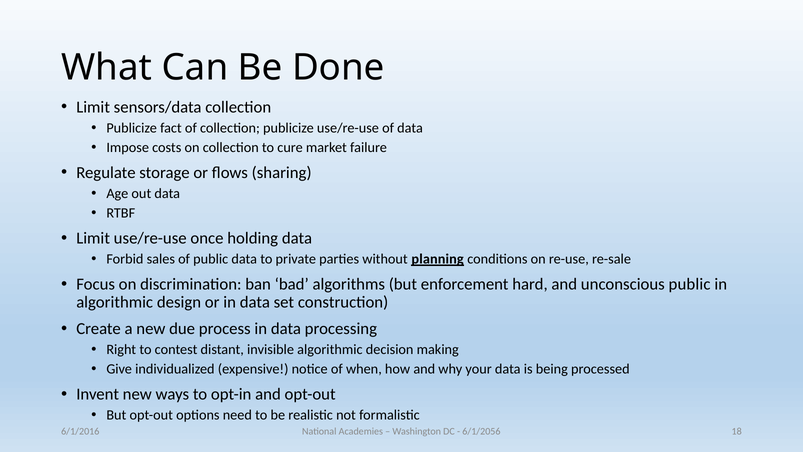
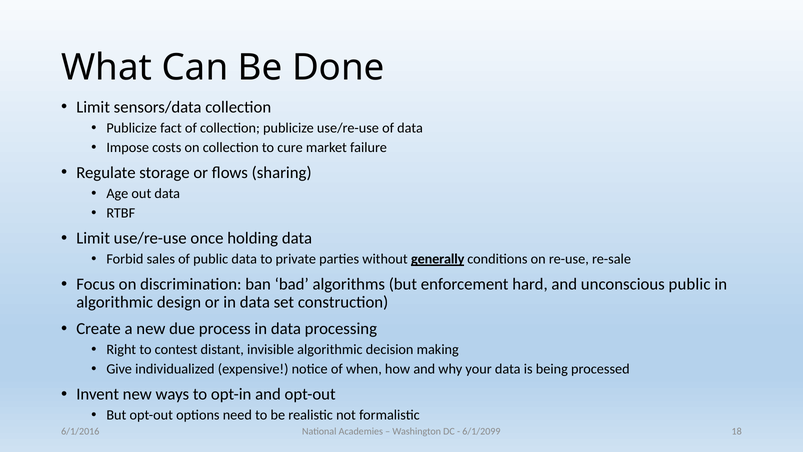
planning: planning -> generally
6/1/2056: 6/1/2056 -> 6/1/2099
